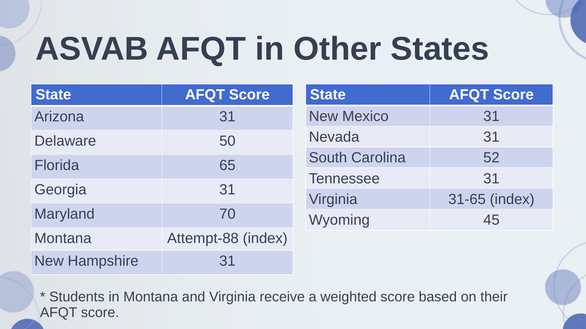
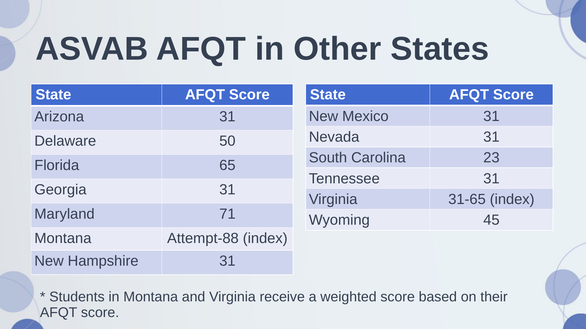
52: 52 -> 23
70: 70 -> 71
